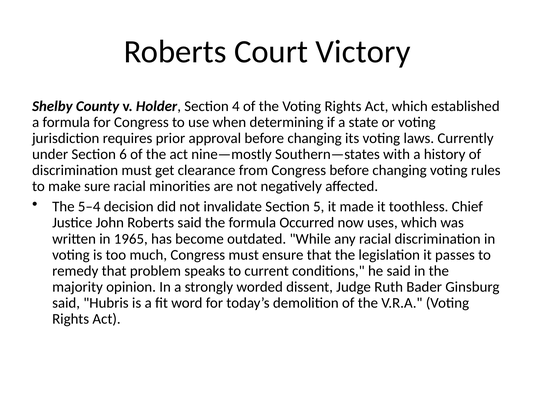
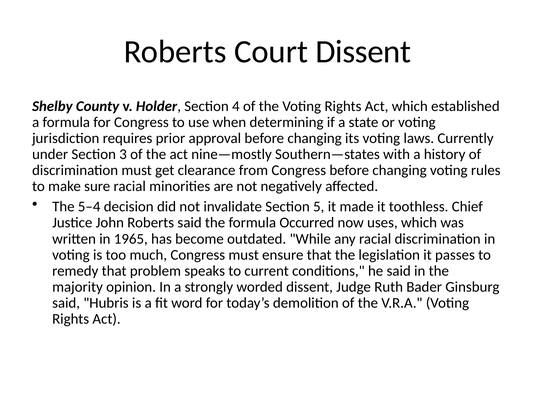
Court Victory: Victory -> Dissent
6: 6 -> 3
